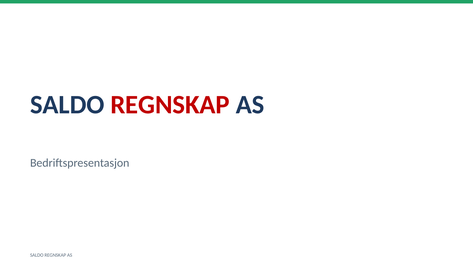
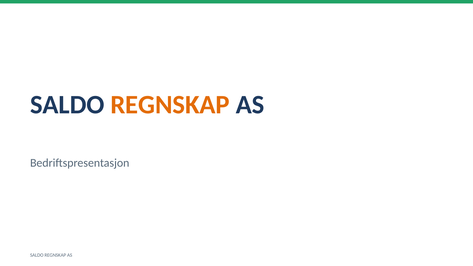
REGNSKAP at (170, 105) colour: red -> orange
